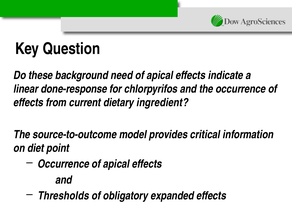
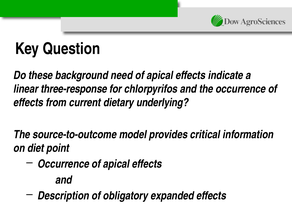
done-response: done-response -> three-response
ingredient: ingredient -> underlying
Thresholds: Thresholds -> Description
